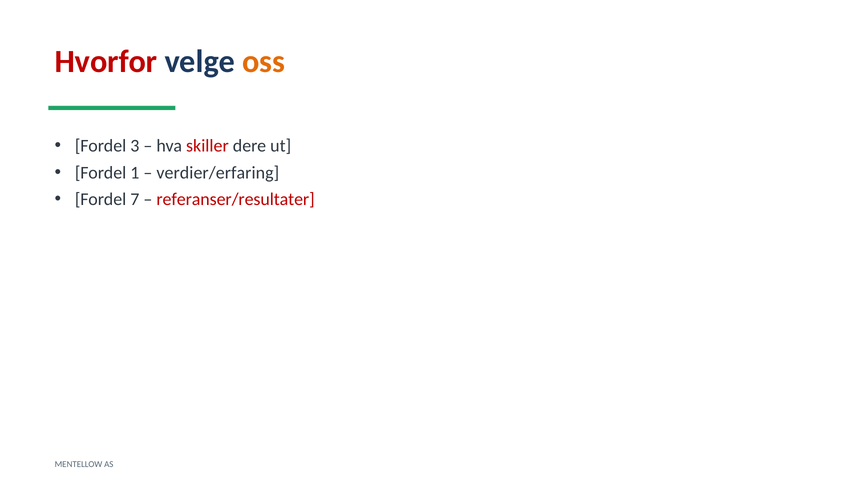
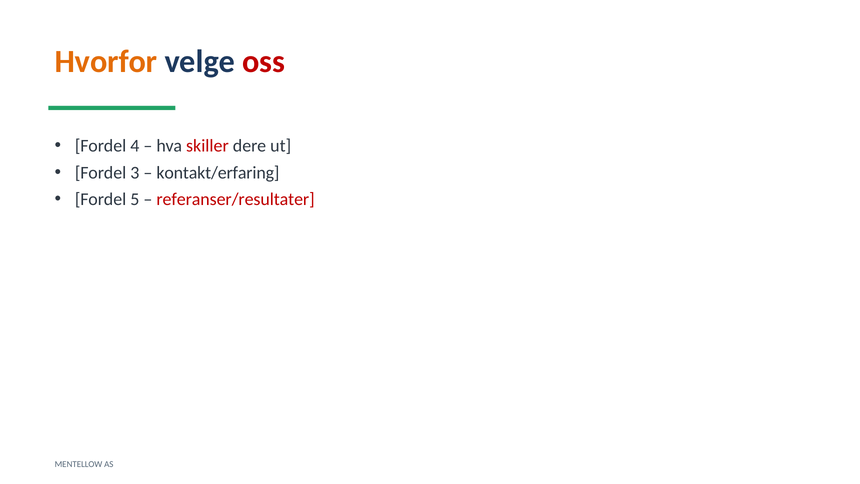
Hvorfor colour: red -> orange
oss colour: orange -> red
3: 3 -> 4
1: 1 -> 3
verdier/erfaring: verdier/erfaring -> kontakt/erfaring
7: 7 -> 5
